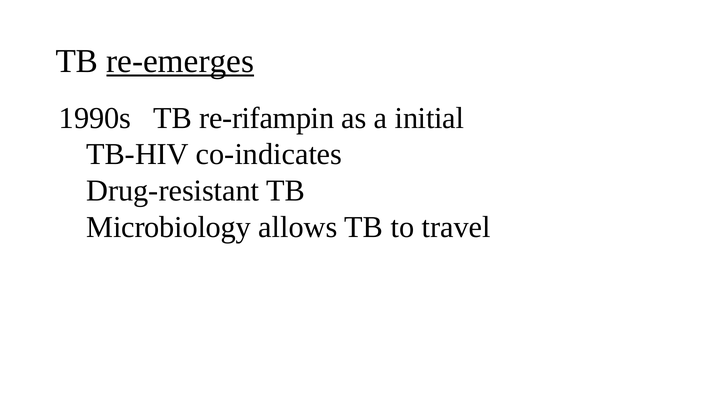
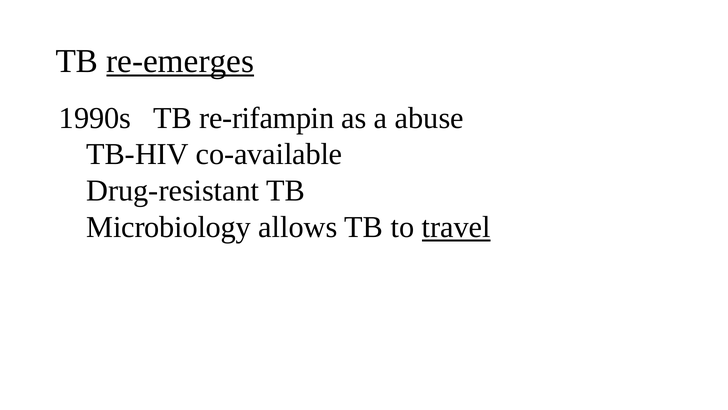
initial: initial -> abuse
co-indicates: co-indicates -> co-available
travel underline: none -> present
